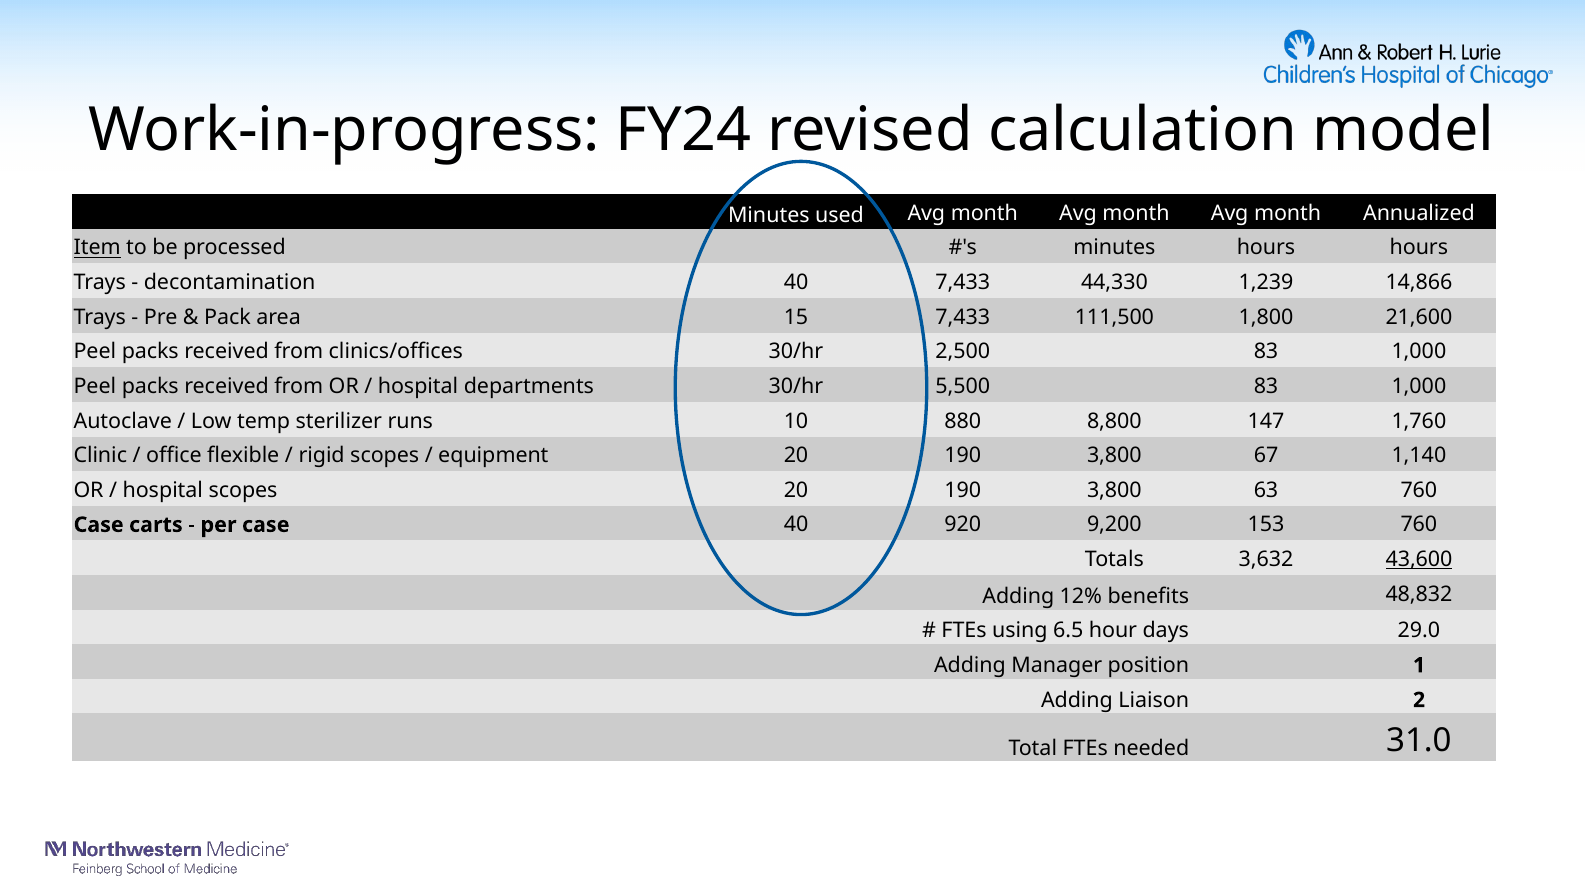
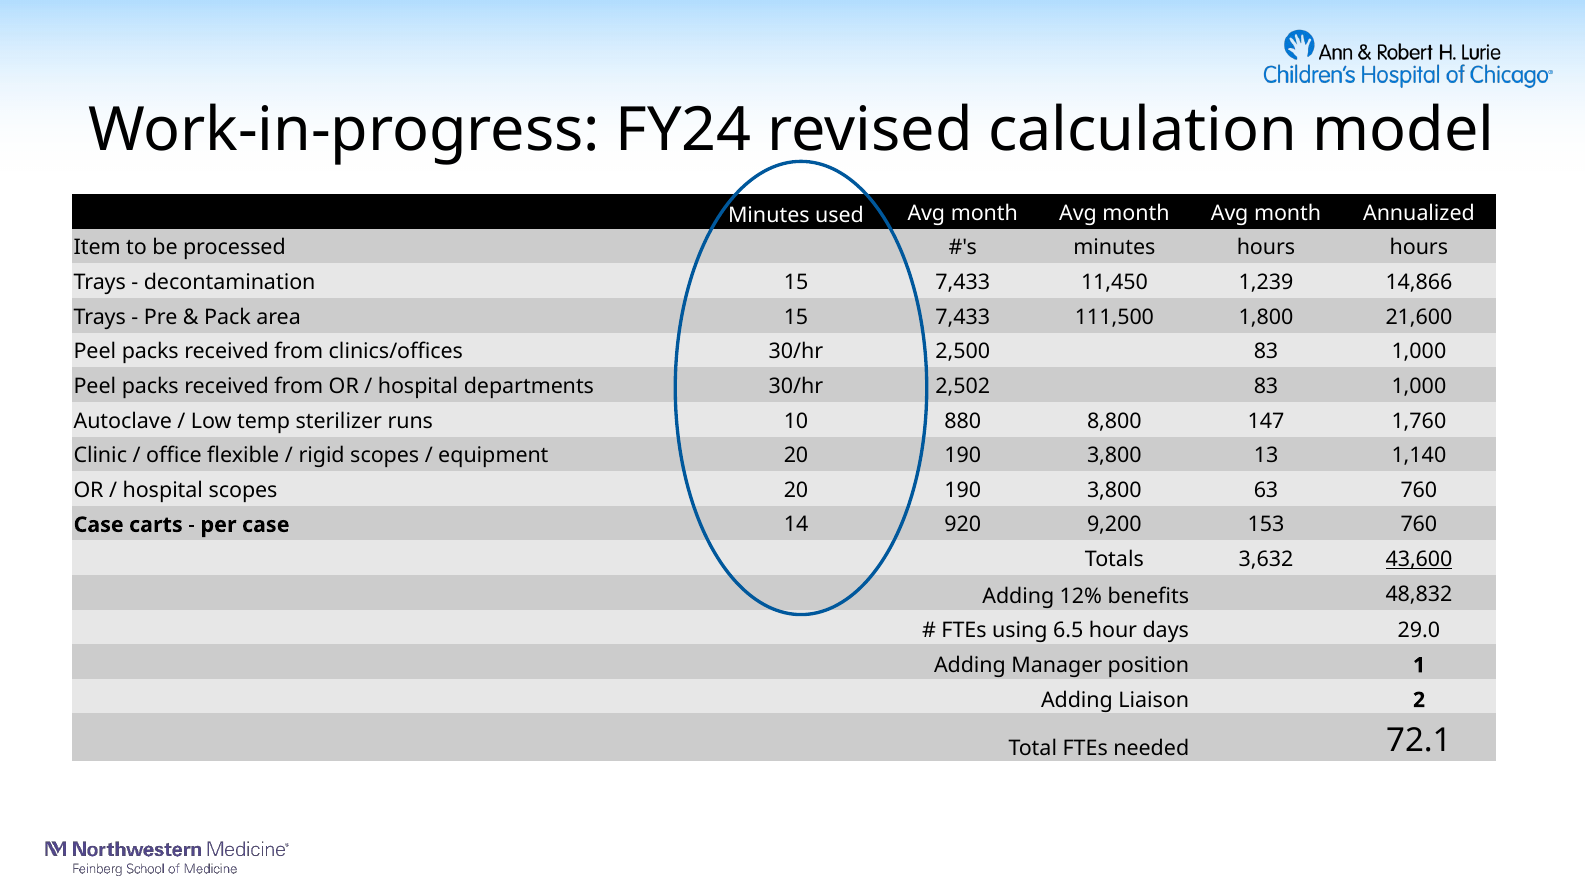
Item underline: present -> none
decontamination 40: 40 -> 15
44,330: 44,330 -> 11,450
5,500: 5,500 -> 2,502
67: 67 -> 13
40 at (796, 525): 40 -> 14
31.0: 31.0 -> 72.1
